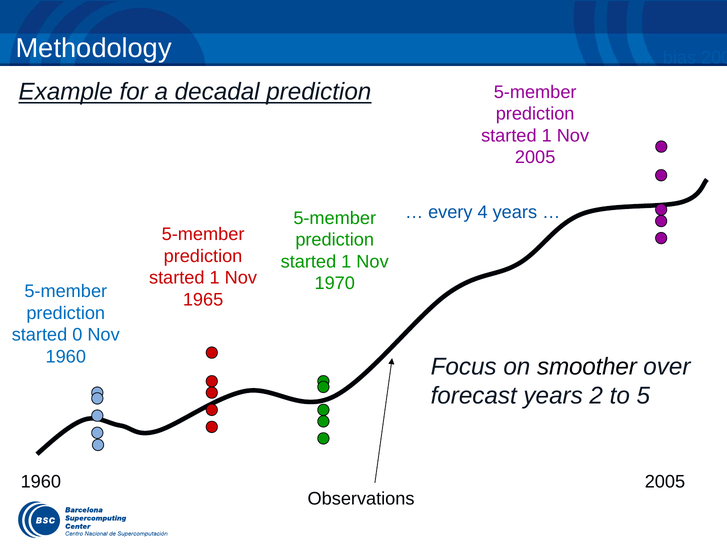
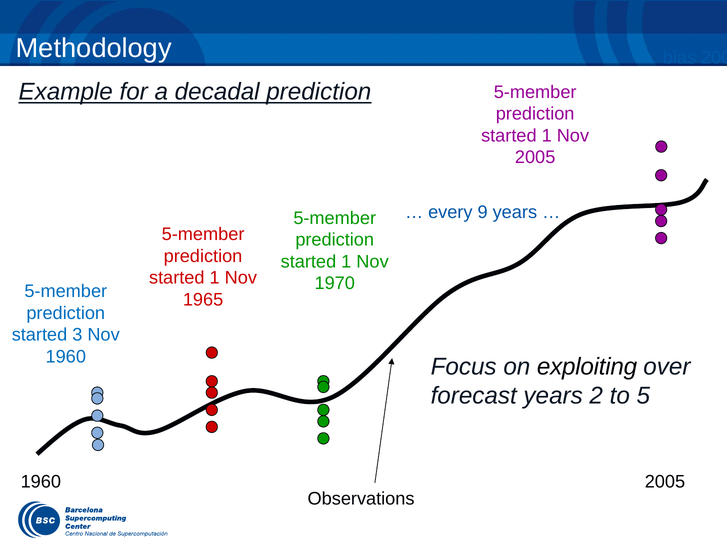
4: 4 -> 9
0: 0 -> 3
smoother: smoother -> exploiting
